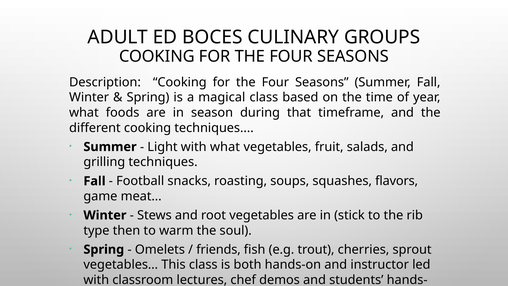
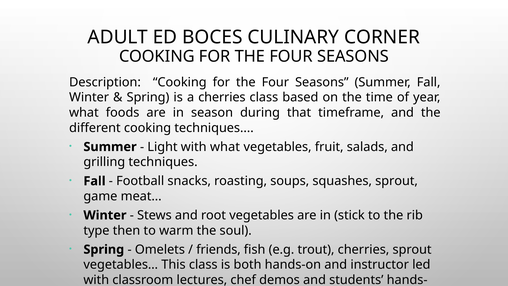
GROUPS: GROUPS -> CORNER
a magical: magical -> cherries
squashes flavors: flavors -> sprout
